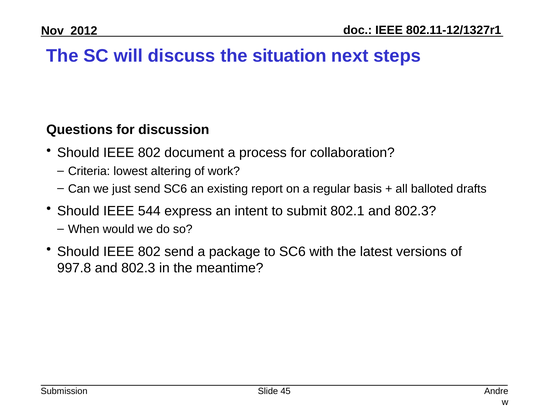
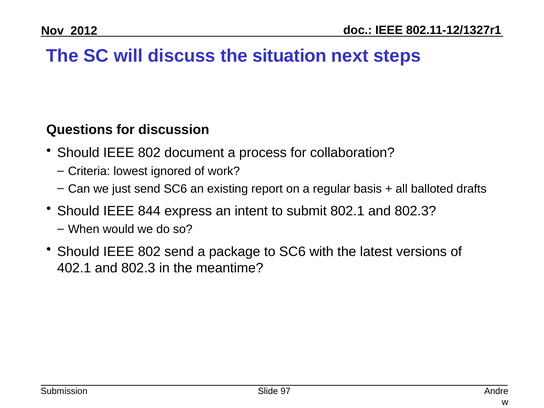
altering: altering -> ignored
544: 544 -> 844
997.8: 997.8 -> 402.1
45: 45 -> 97
